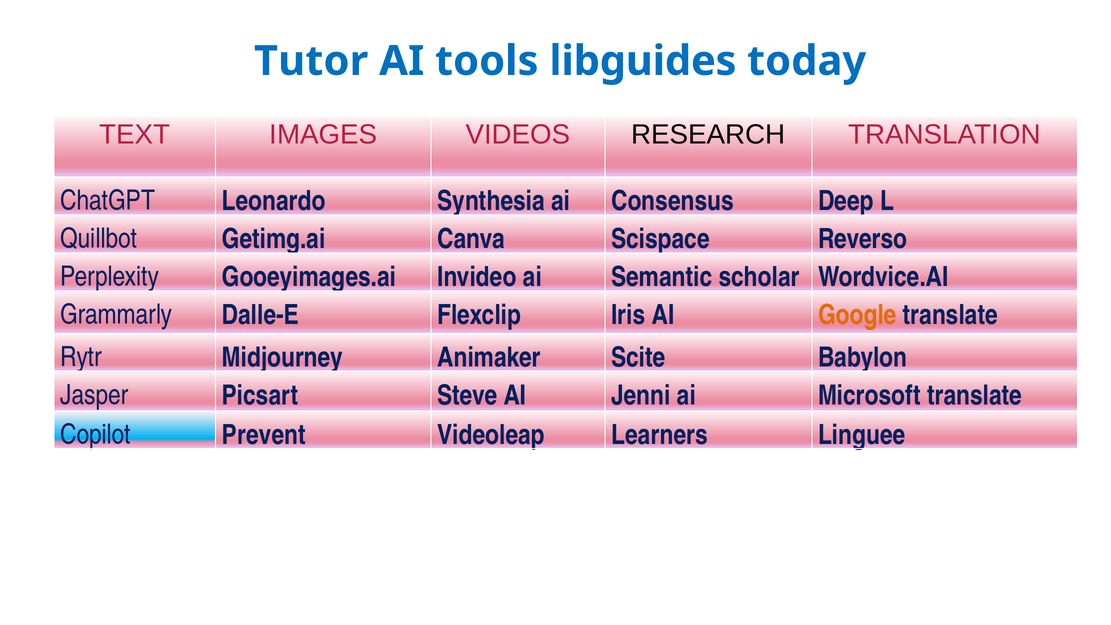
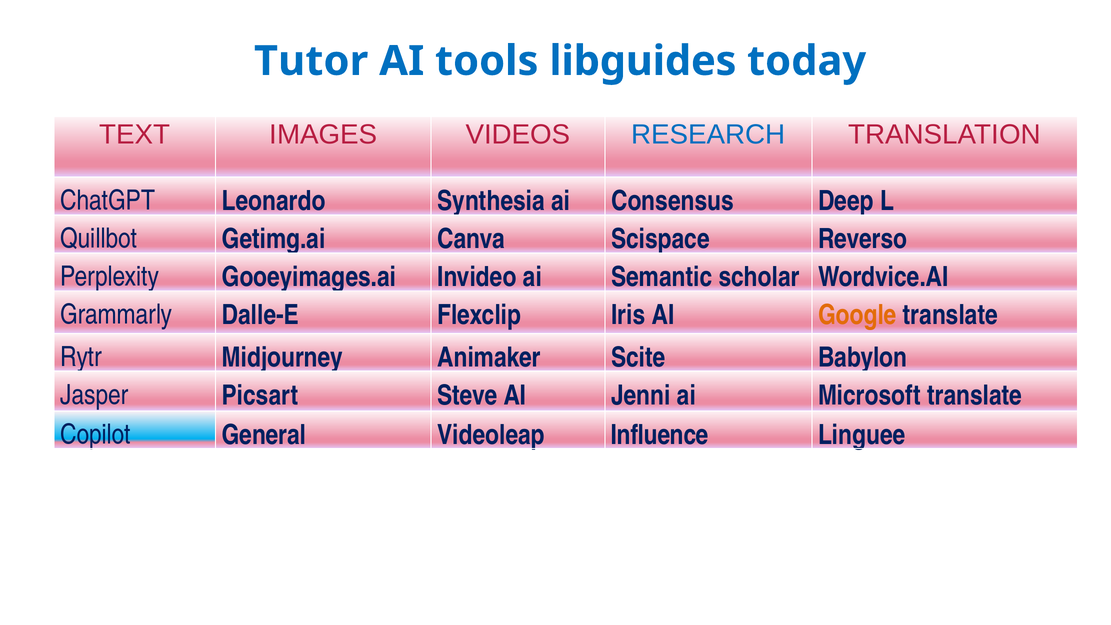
RESEARCH colour: black -> blue
Prevent: Prevent -> General
Learners: Learners -> Influence
